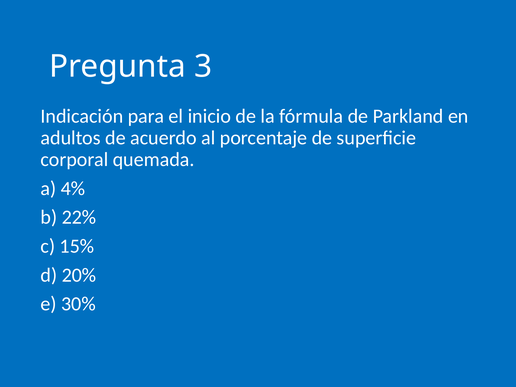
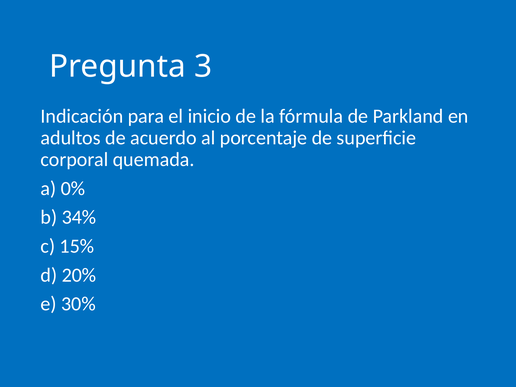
4%: 4% -> 0%
22%: 22% -> 34%
